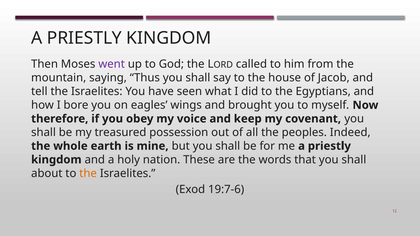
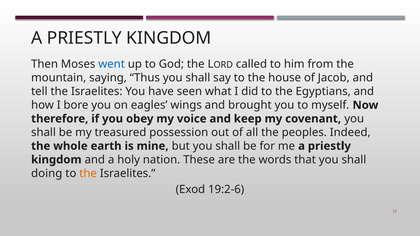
went colour: purple -> blue
about: about -> doing
19:7-6: 19:7-6 -> 19:2-6
